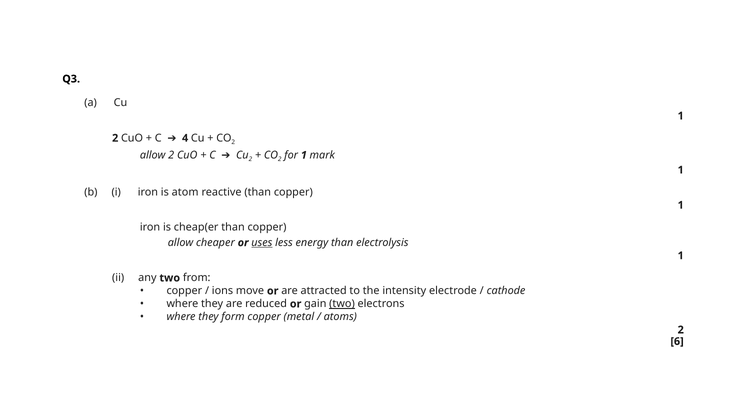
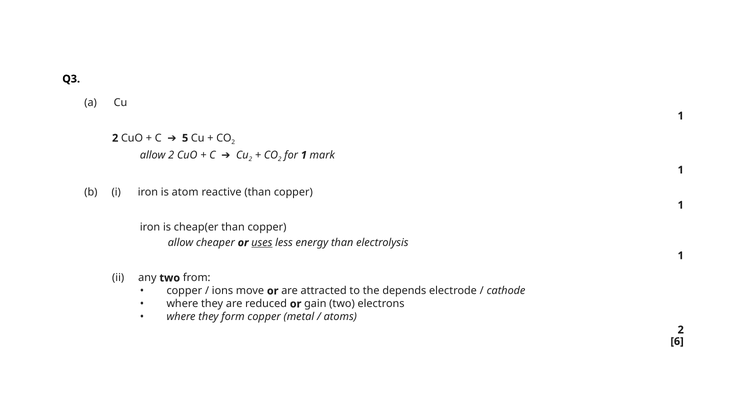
4: 4 -> 5
intensity: intensity -> depends
two at (342, 304) underline: present -> none
